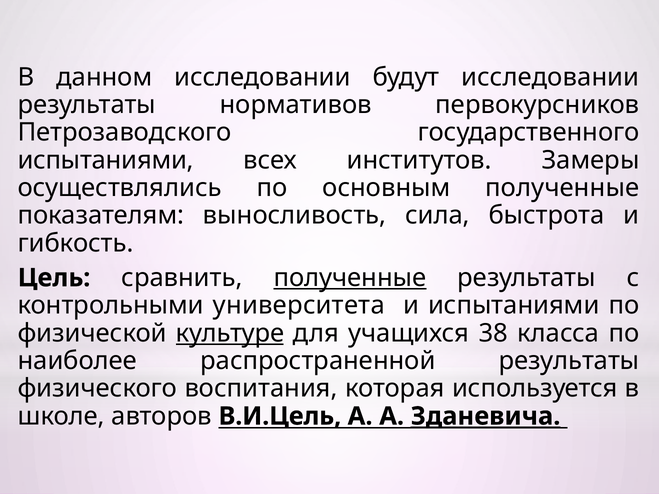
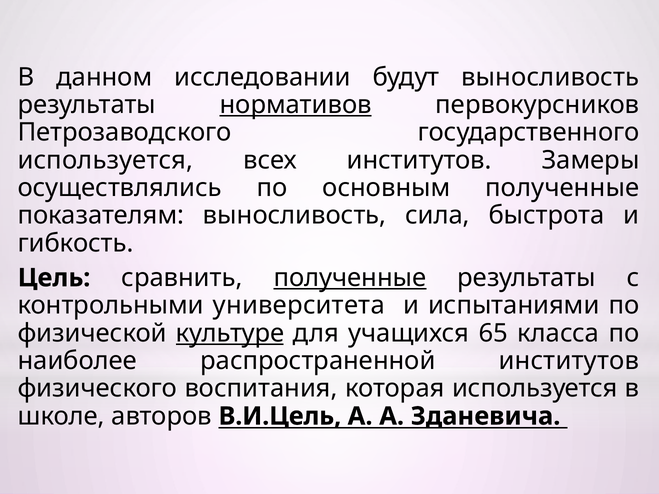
будут исследовании: исследовании -> выносливость
нормативов underline: none -> present
испытаниями at (106, 160): испытаниями -> используется
38: 38 -> 65
распространенной результаты: результаты -> институтов
Зданевича underline: present -> none
